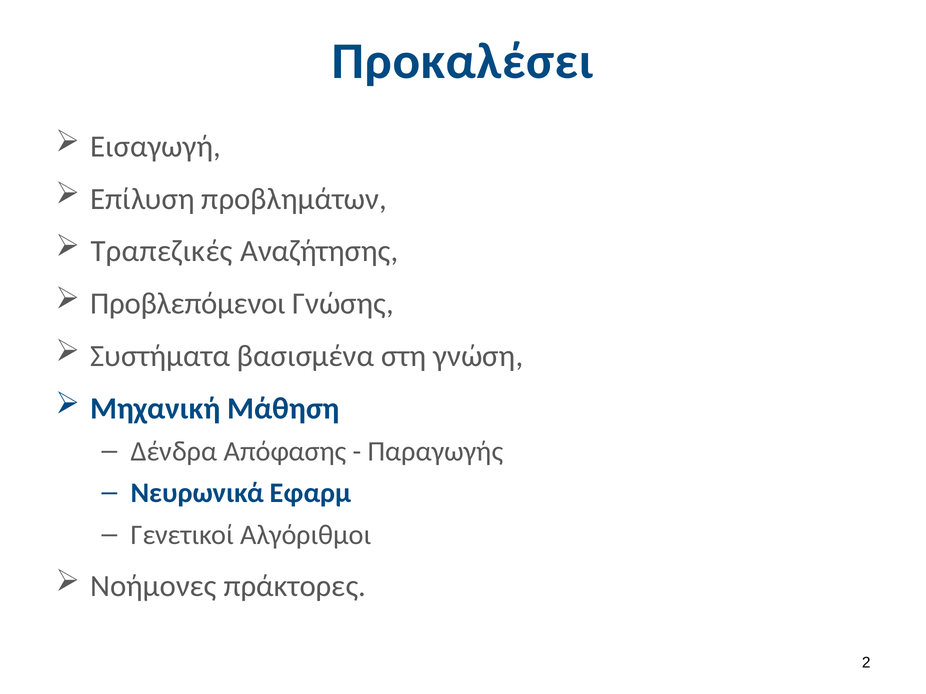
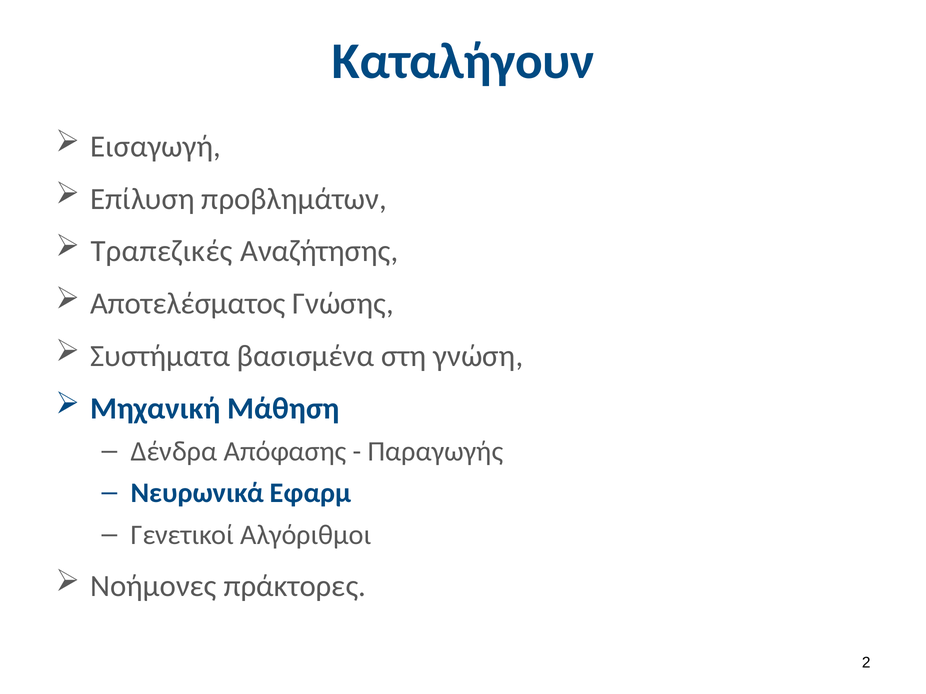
Προκαλέσει: Προκαλέσει -> Καταλήγουν
Προβλεπόμενοι: Προβλεπόμενοι -> Αποτελέσματος
